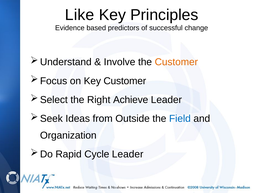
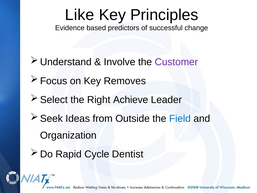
Customer at (176, 62) colour: orange -> purple
Key Customer: Customer -> Removes
Cycle Leader: Leader -> Dentist
